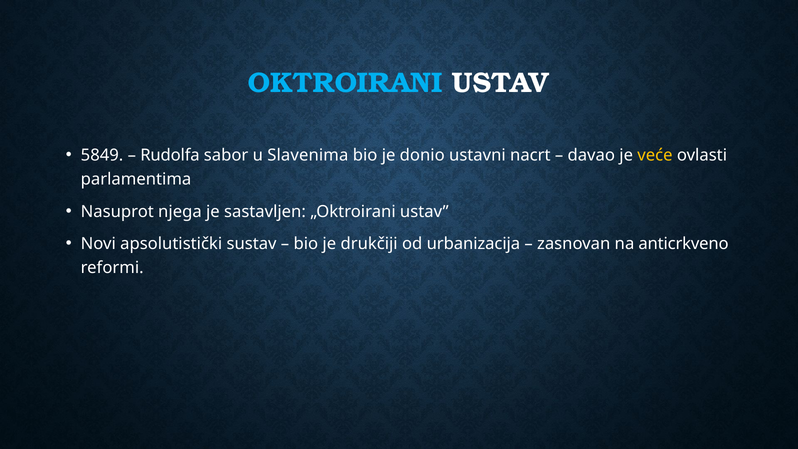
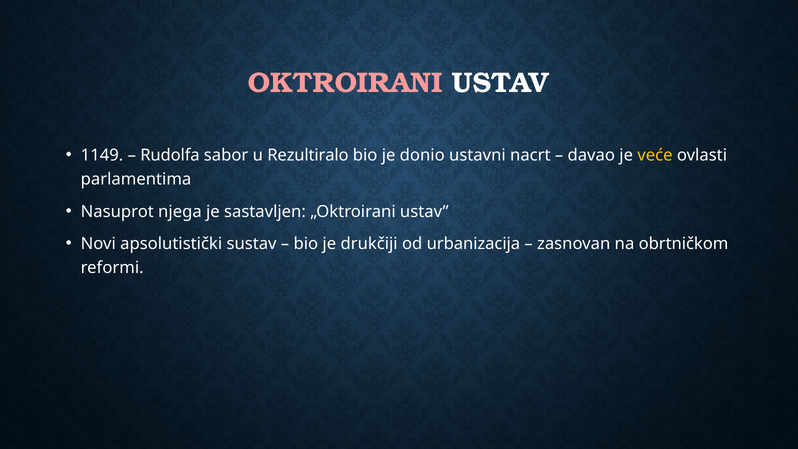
OKTROIRANI colour: light blue -> pink
5849: 5849 -> 1149
Slavenima: Slavenima -> Rezultiralo
anticrkveno: anticrkveno -> obrtničkom
